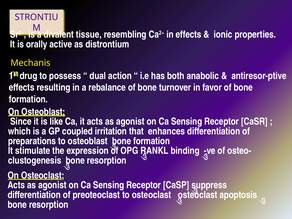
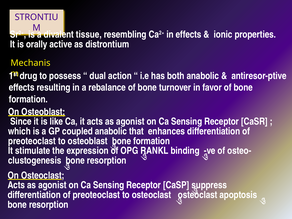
coupled irritation: irritation -> anabolic
preparations at (32, 141): preparations -> preoteoclast
